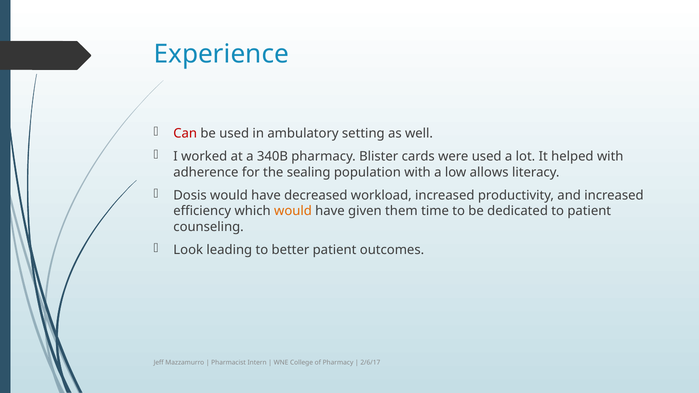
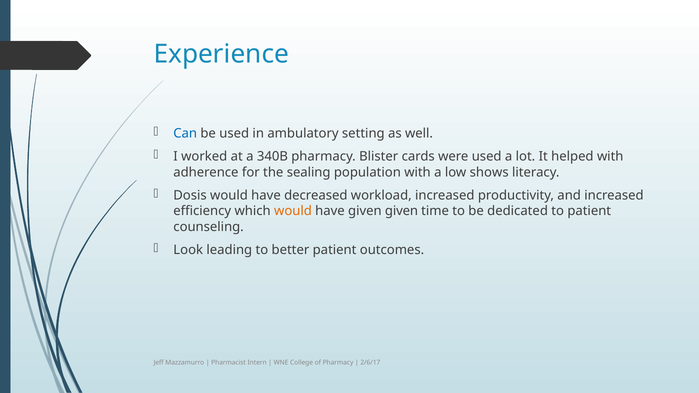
Can colour: red -> blue
allows: allows -> shows
given them: them -> given
